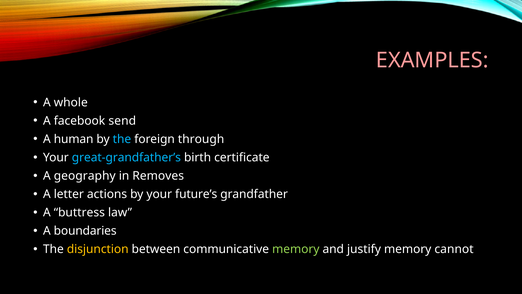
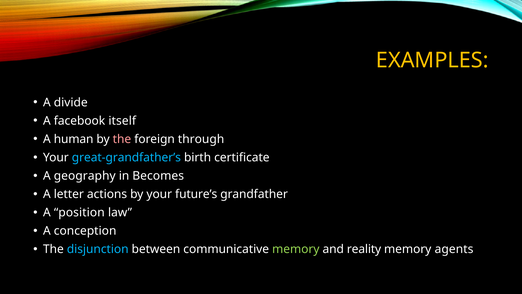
EXAMPLES colour: pink -> yellow
whole: whole -> divide
send: send -> itself
the at (122, 139) colour: light blue -> pink
Removes: Removes -> Becomes
buttress: buttress -> position
boundaries: boundaries -> conception
disjunction colour: yellow -> light blue
justify: justify -> reality
cannot: cannot -> agents
